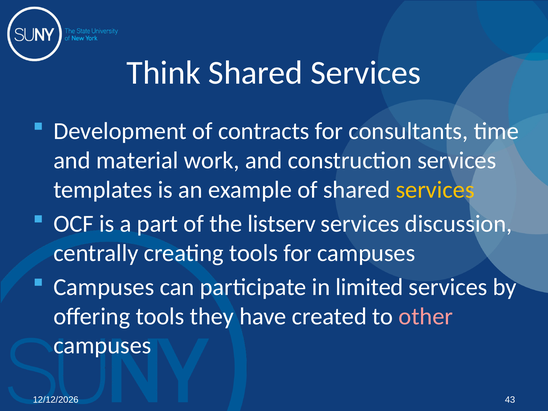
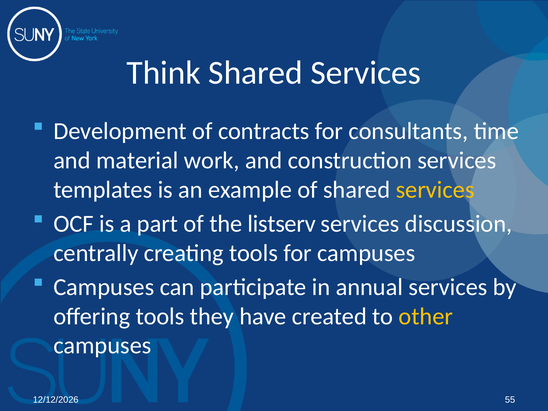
limited: limited -> annual
other colour: pink -> yellow
43: 43 -> 55
